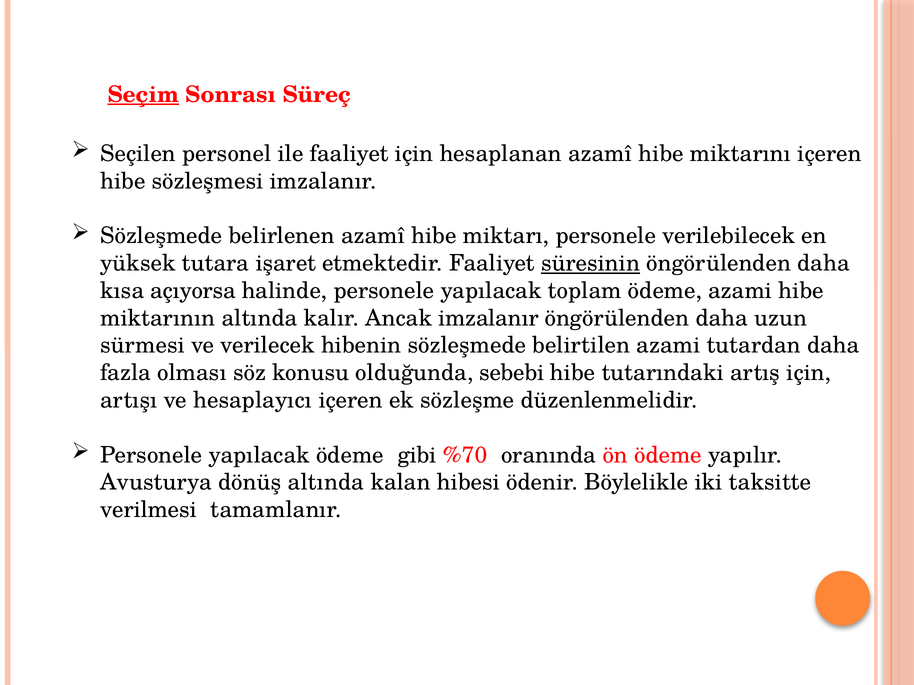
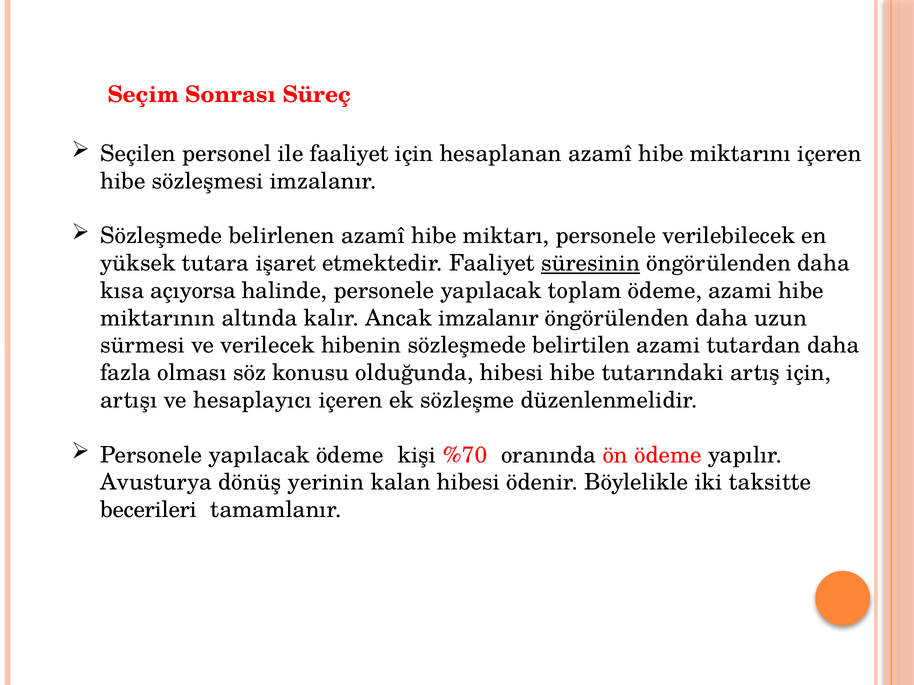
Seçim underline: present -> none
olduğunda sebebi: sebebi -> hibesi
gibi: gibi -> kişi
dönüş altında: altında -> yerinin
verilmesi: verilmesi -> becerileri
